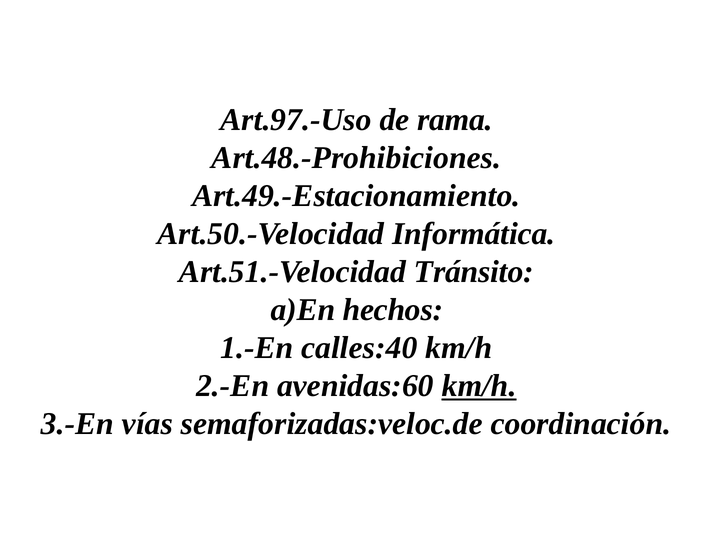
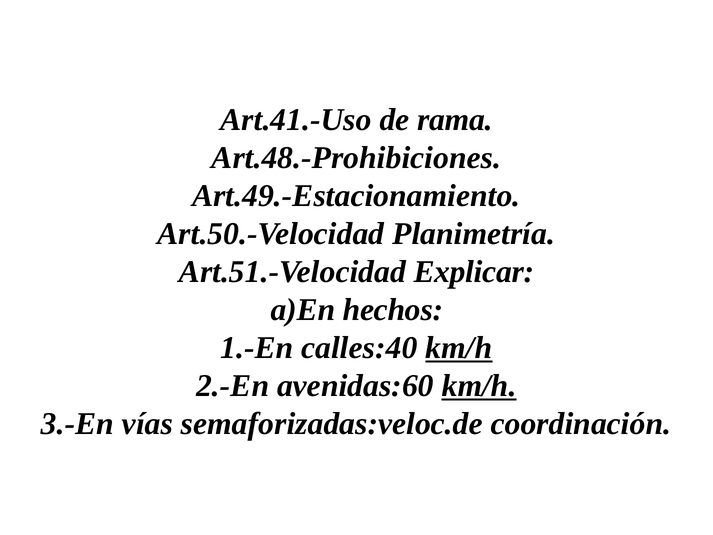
Art.97.-Uso: Art.97.-Uso -> Art.41.-Uso
Informática: Informática -> Planimetría
Tránsito: Tránsito -> Explicar
km/h at (459, 348) underline: none -> present
